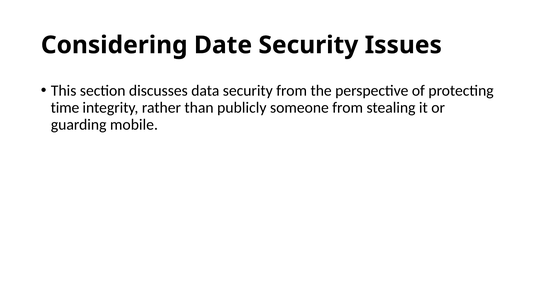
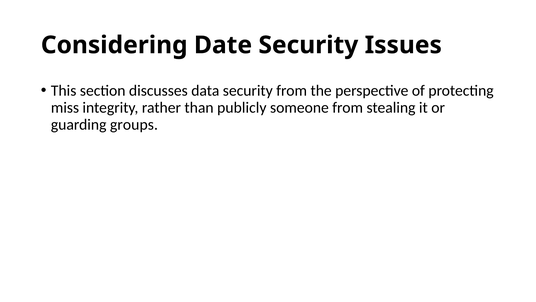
time: time -> miss
mobile: mobile -> groups
